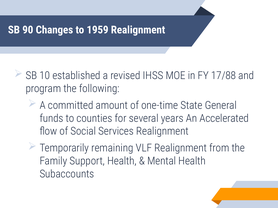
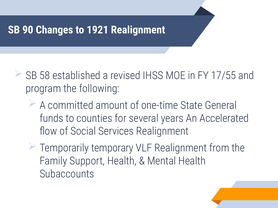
1959: 1959 -> 1921
10: 10 -> 58
17/88: 17/88 -> 17/55
remaining: remaining -> temporary
